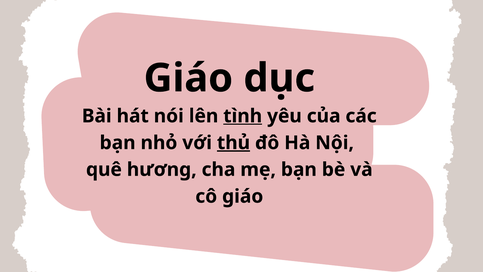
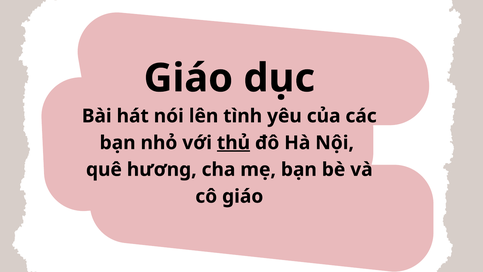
tình underline: present -> none
